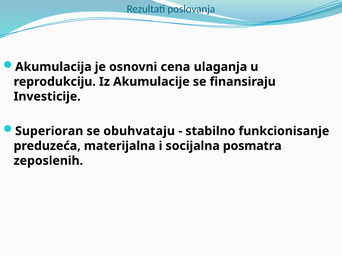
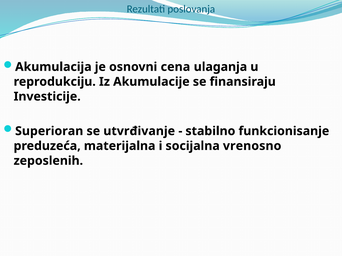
obuhvataju: obuhvataju -> utvrđivanje
posmatra: posmatra -> vrenosno
